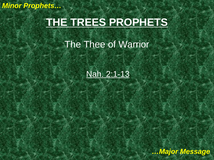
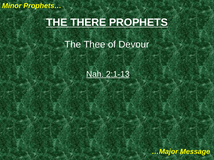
TREES: TREES -> THERE
Warrior: Warrior -> Devour
